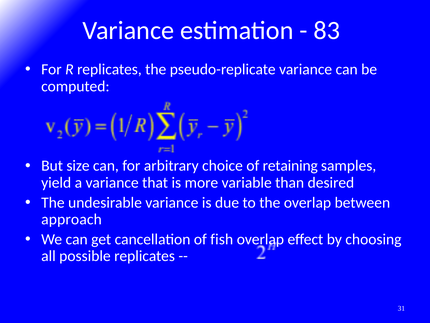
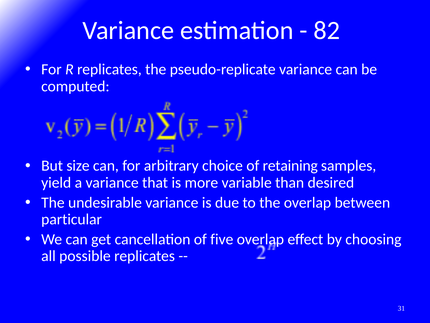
83: 83 -> 82
approach: approach -> particular
fish: fish -> five
